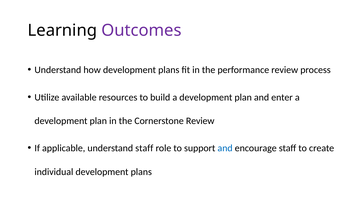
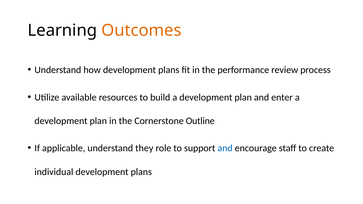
Outcomes colour: purple -> orange
Cornerstone Review: Review -> Outline
understand staff: staff -> they
